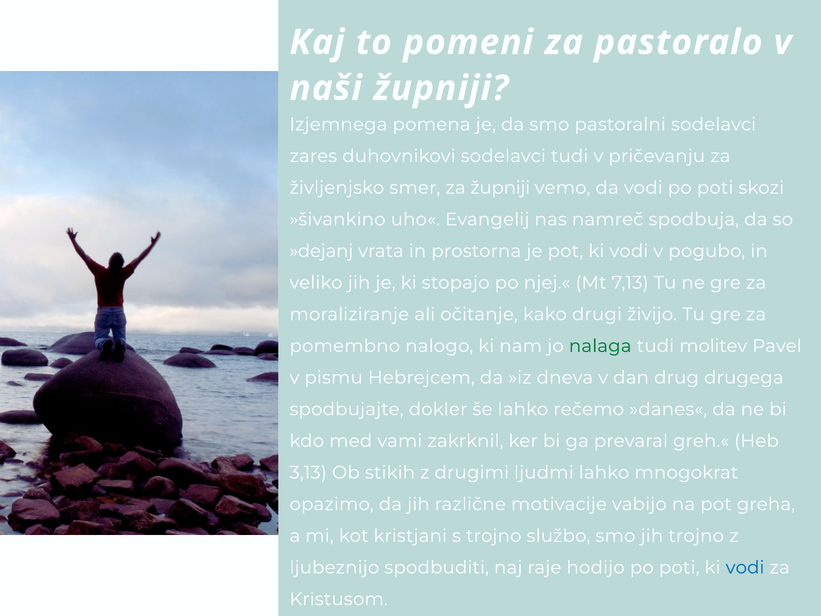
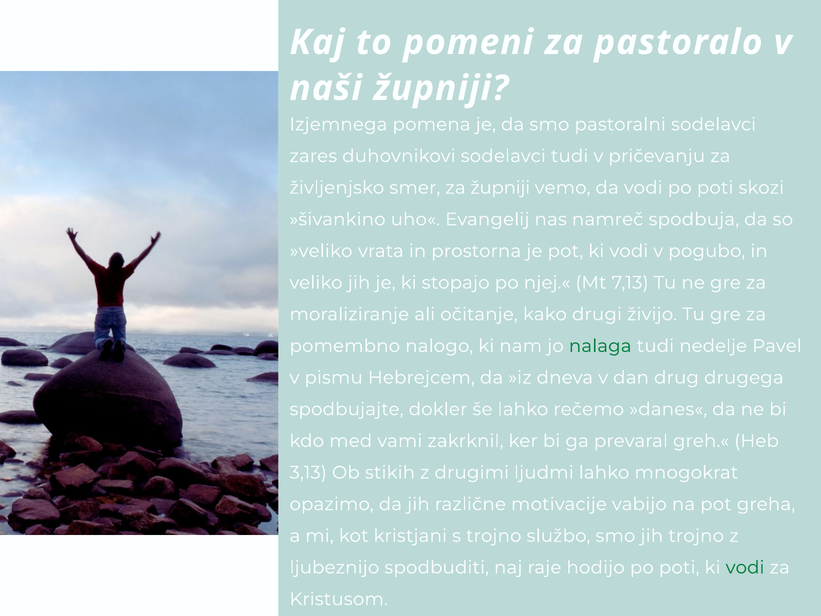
»dejanj: »dejanj -> »veliko
molitev: molitev -> nedelje
vodi at (745, 567) colour: blue -> green
